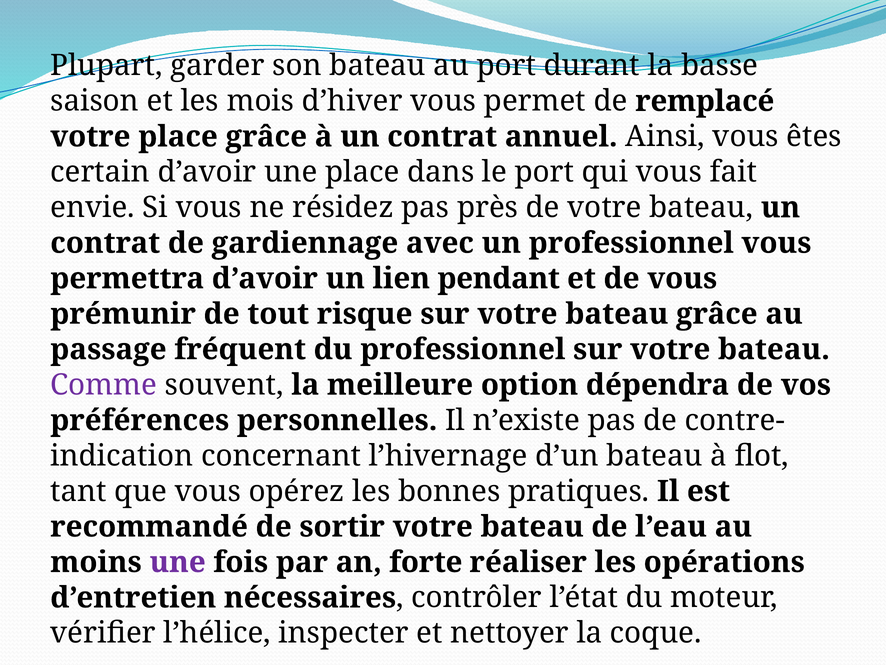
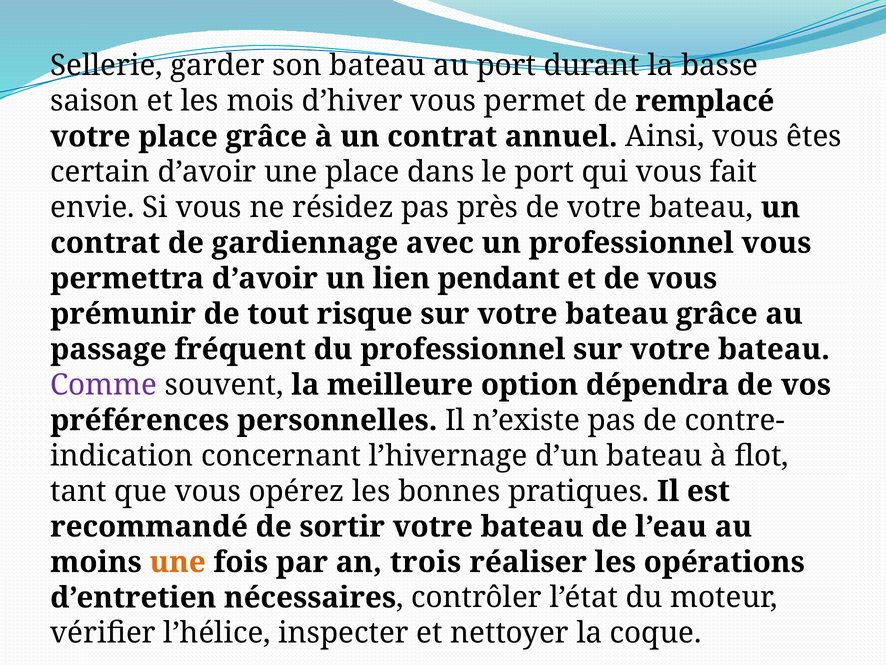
Plupart: Plupart -> Sellerie
une at (178, 562) colour: purple -> orange
forte: forte -> trois
